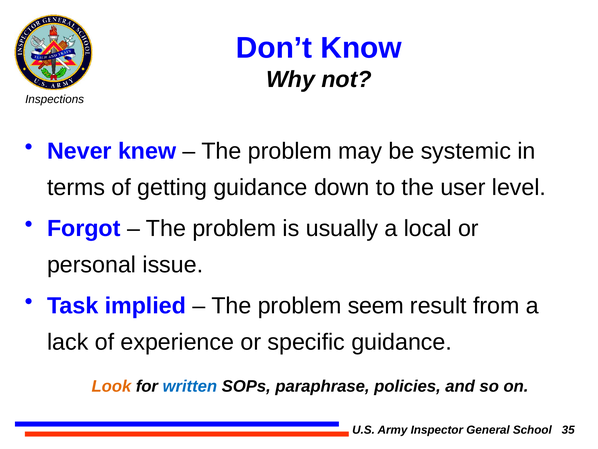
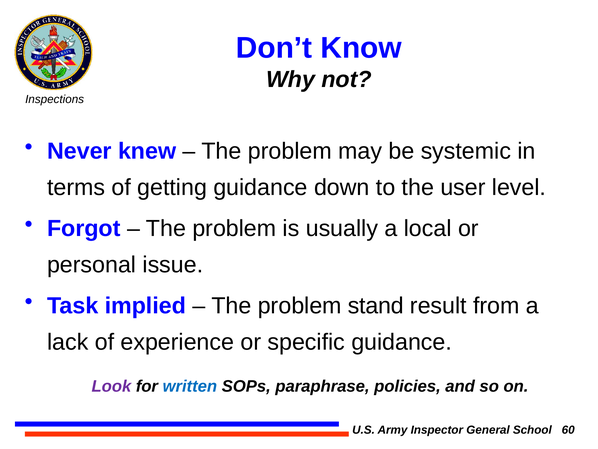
seem: seem -> stand
Look colour: orange -> purple
35: 35 -> 60
